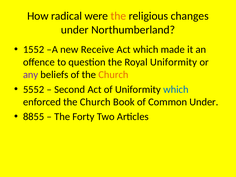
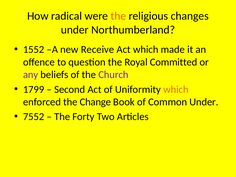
Royal Uniformity: Uniformity -> Committed
Church at (113, 75) colour: orange -> purple
5552: 5552 -> 1799
which at (176, 89) colour: blue -> orange
enforced the Church: Church -> Change
8855: 8855 -> 7552
